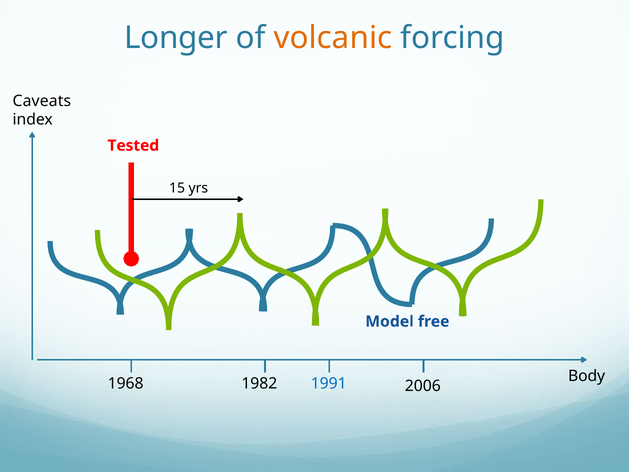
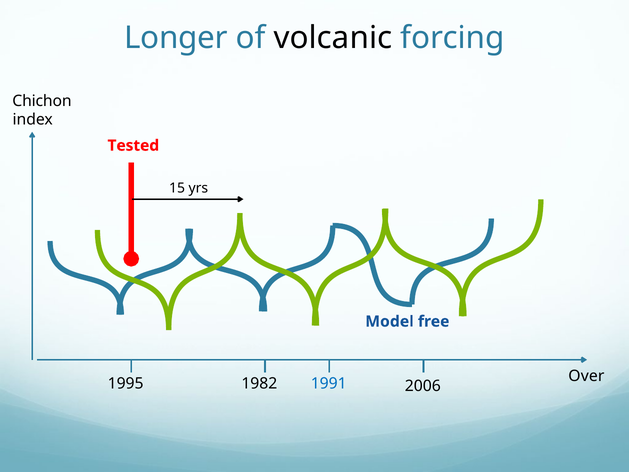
volcanic colour: orange -> black
Caveats: Caveats -> Chichon
Body: Body -> Over
1968: 1968 -> 1995
